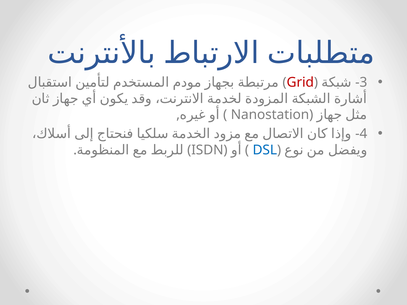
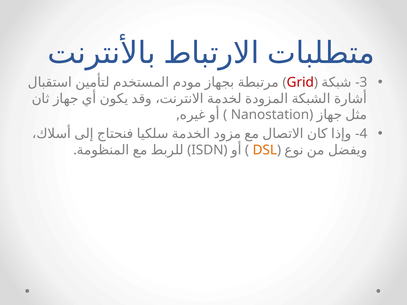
DSL colour: blue -> orange
